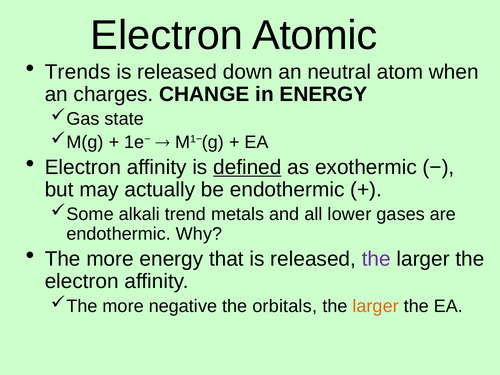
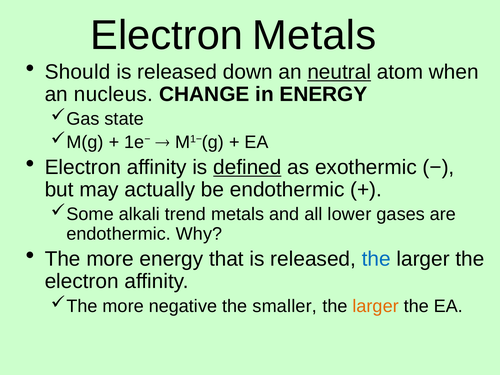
Electron Atomic: Atomic -> Metals
Trends: Trends -> Should
neutral underline: none -> present
charges: charges -> nucleus
the at (376, 259) colour: purple -> blue
orbitals: orbitals -> smaller
